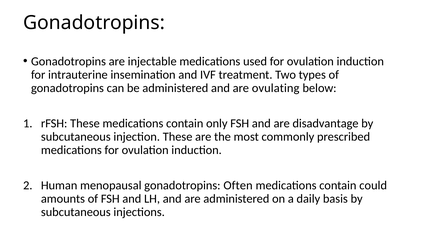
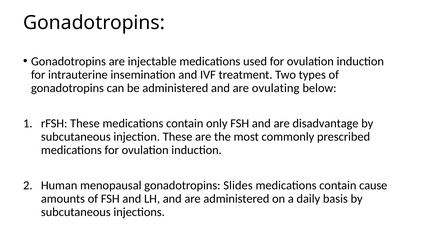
Often: Often -> Slides
could: could -> cause
